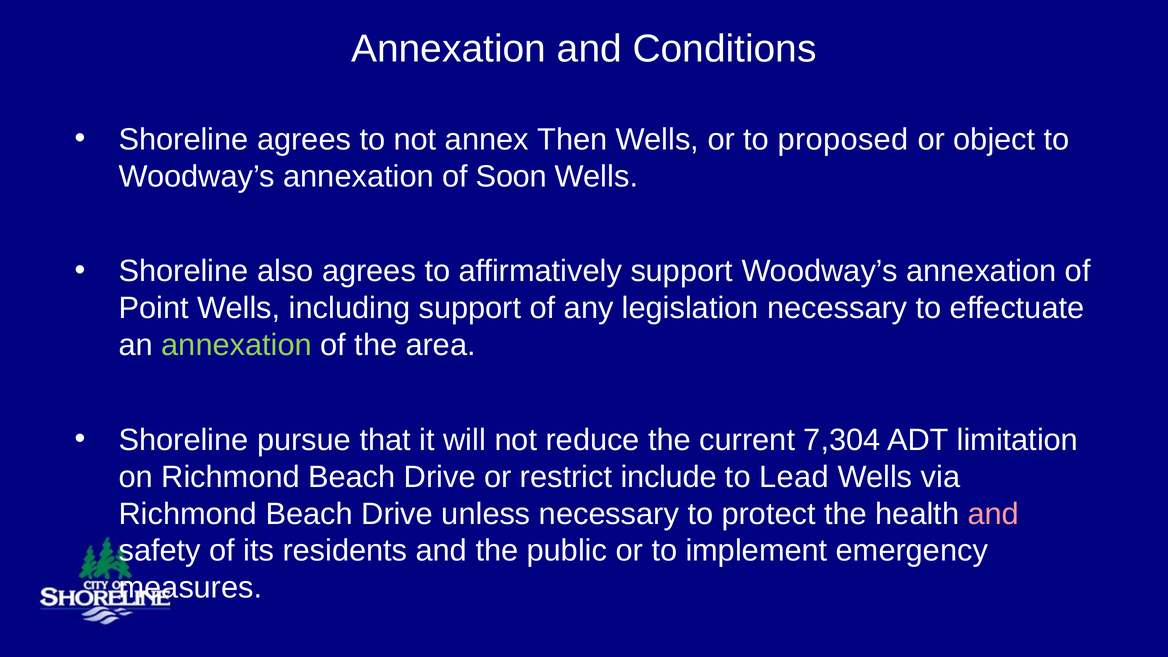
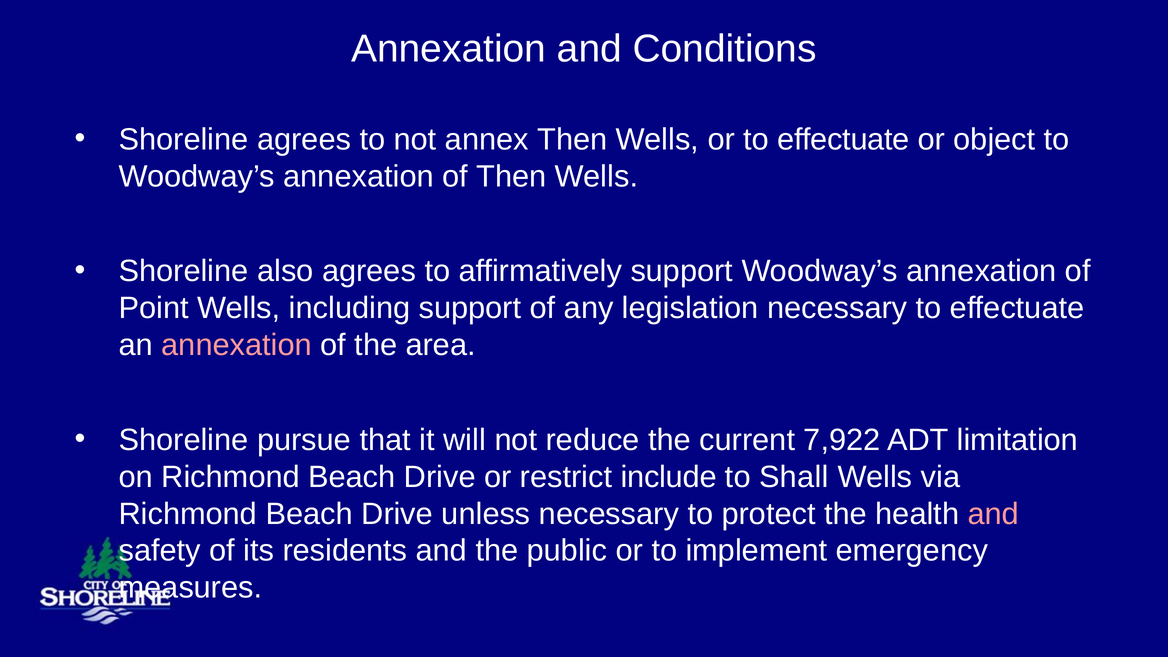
or to proposed: proposed -> effectuate
of Soon: Soon -> Then
annexation at (237, 345) colour: light green -> pink
7,304: 7,304 -> 7,922
Lead: Lead -> Shall
